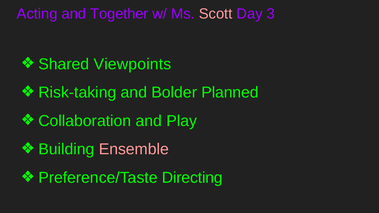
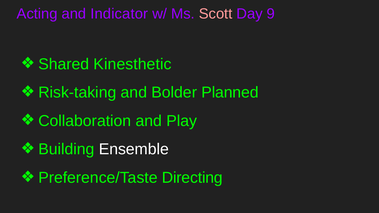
Together: Together -> Indicator
3: 3 -> 9
Viewpoints: Viewpoints -> Kinesthetic
Ensemble colour: pink -> white
